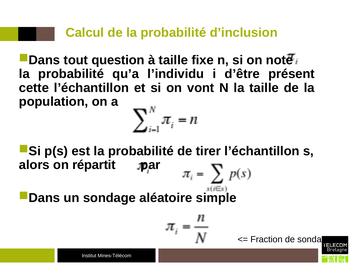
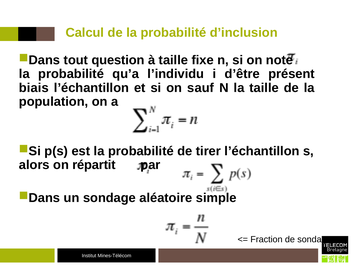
cette: cette -> biais
vont: vont -> sauf
